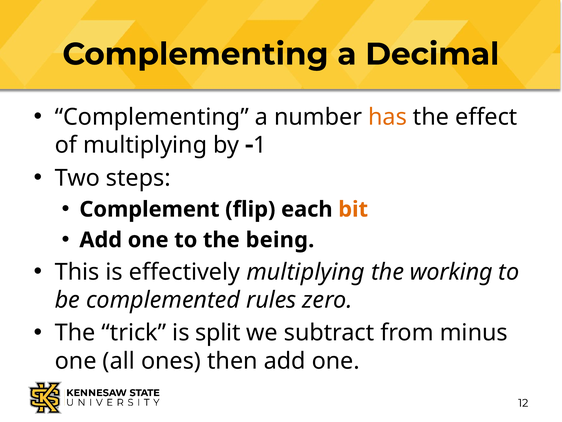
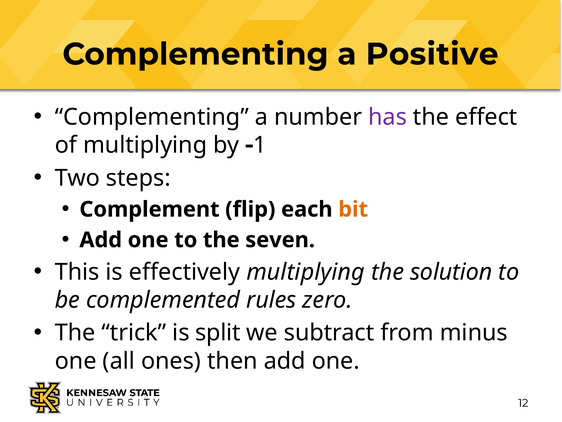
Decimal: Decimal -> Positive
has colour: orange -> purple
being: being -> seven
working: working -> solution
